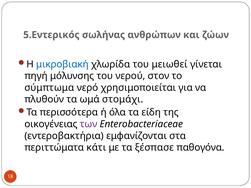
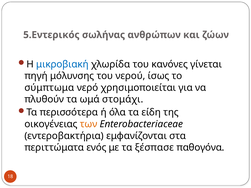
μειωθεί: μειωθεί -> κανόνες
στον: στον -> ίσως
των colour: purple -> orange
κάτι: κάτι -> ενός
